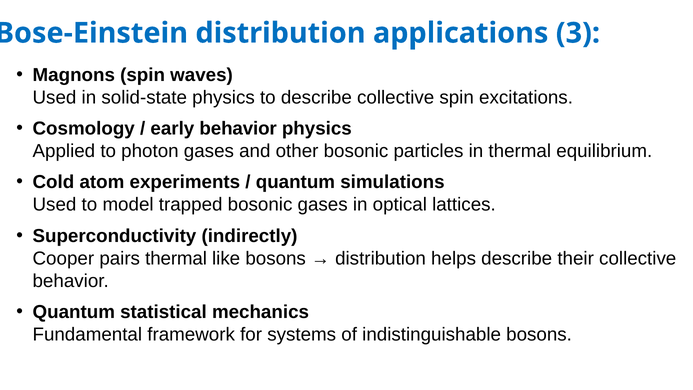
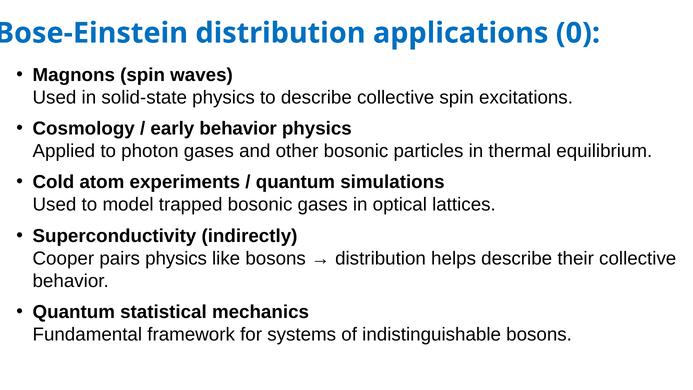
3: 3 -> 0
pairs thermal: thermal -> physics
